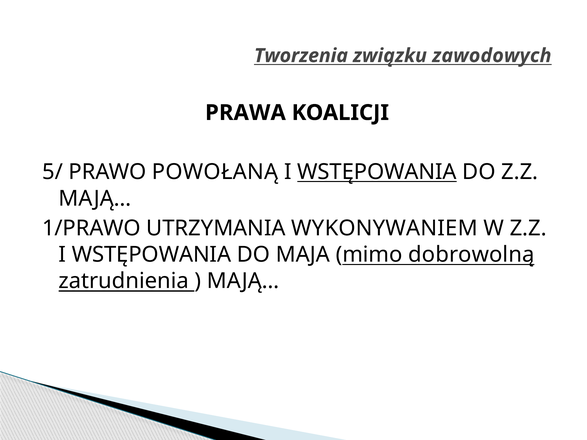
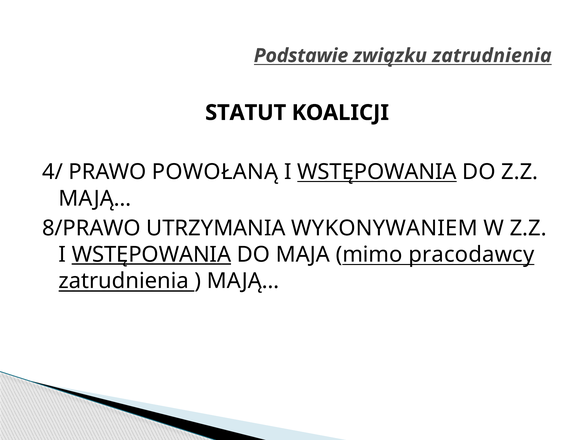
Tworzenia: Tworzenia -> Podstawie
związku zawodowych: zawodowych -> zatrudnienia
PRAWA: PRAWA -> STATUT
5/: 5/ -> 4/
1/PRAWO: 1/PRAWO -> 8/PRAWO
WSTĘPOWANIA at (151, 255) underline: none -> present
dobrowolną: dobrowolną -> pracodawcy
